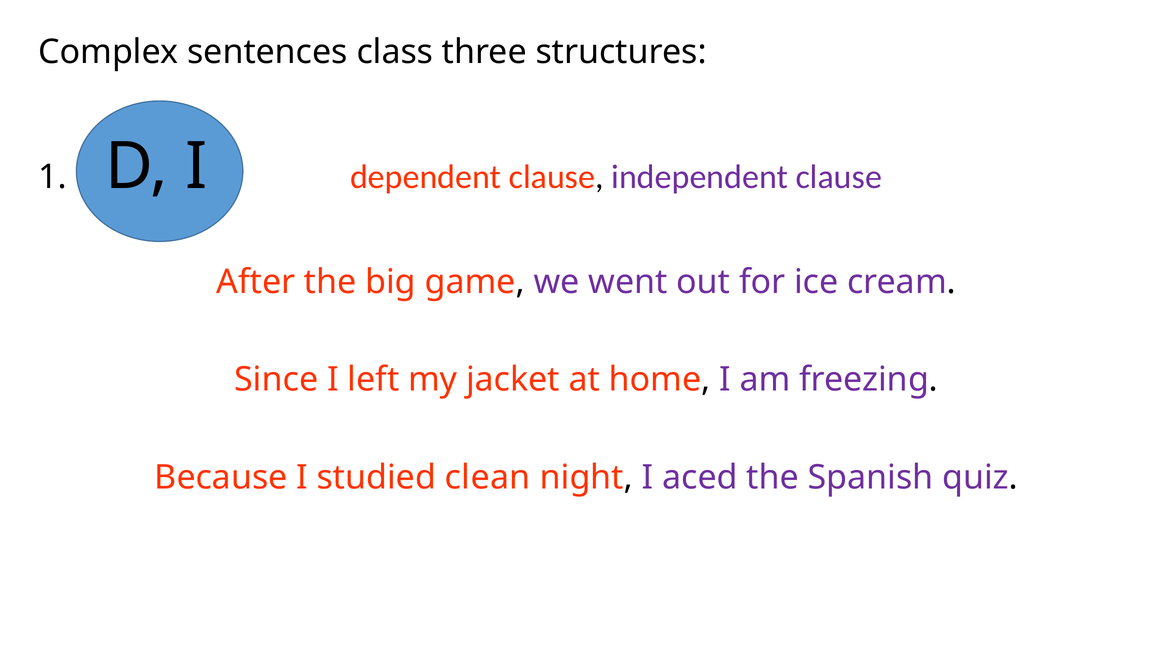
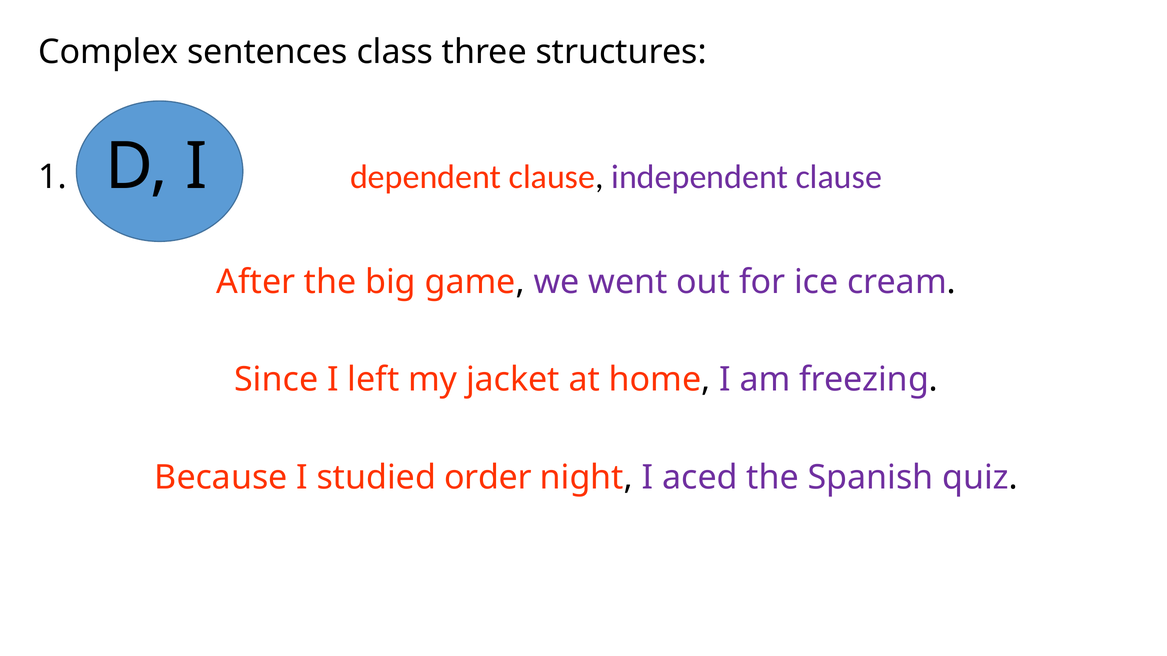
clean: clean -> order
